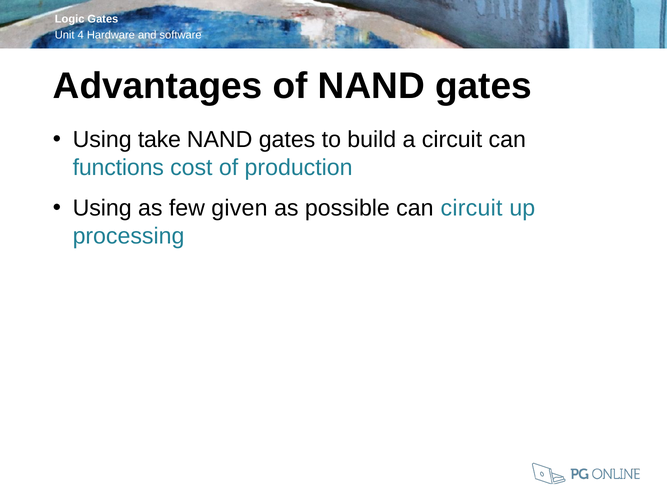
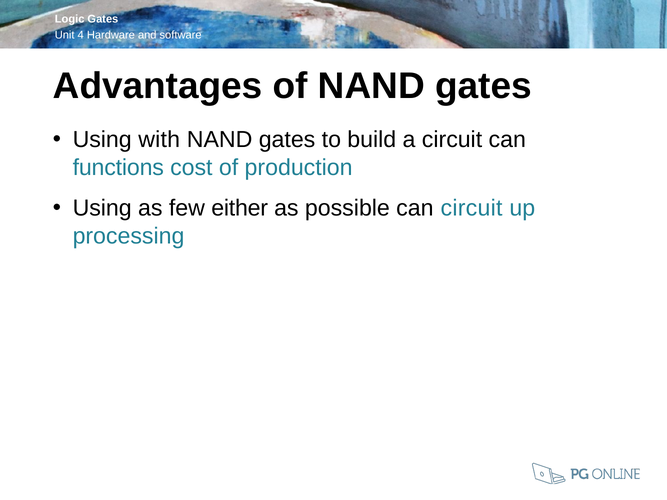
take: take -> with
given: given -> either
